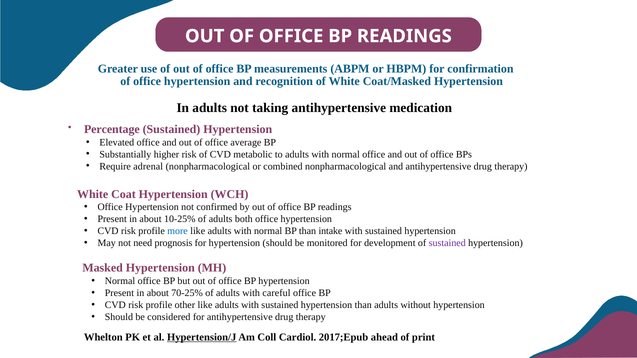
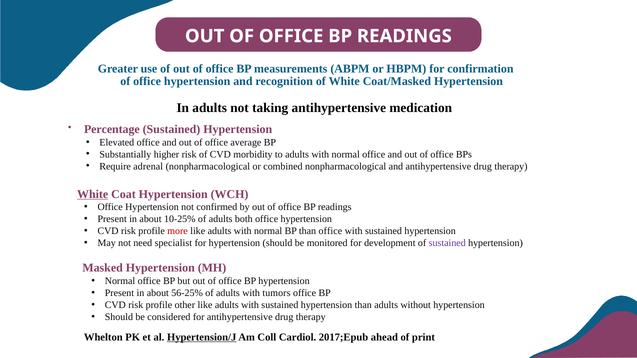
metabolic: metabolic -> morbidity
White at (93, 194) underline: none -> present
more colour: blue -> red
than intake: intake -> office
prognosis: prognosis -> specialist
70-25%: 70-25% -> 56-25%
careful: careful -> tumors
